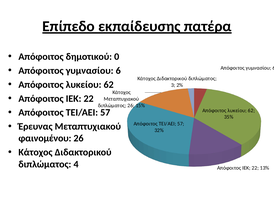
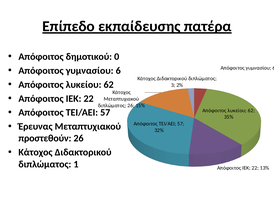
φαινομένου: φαινομένου -> προστεθούν
4: 4 -> 1
